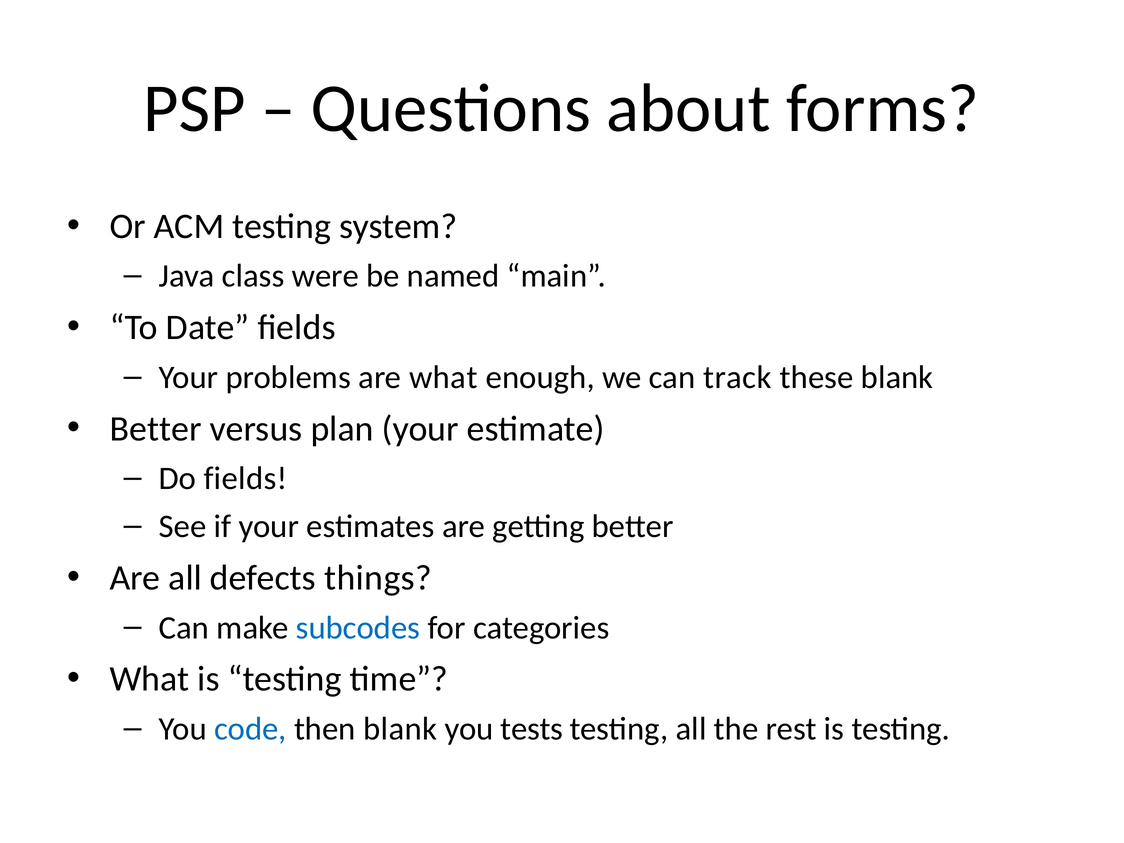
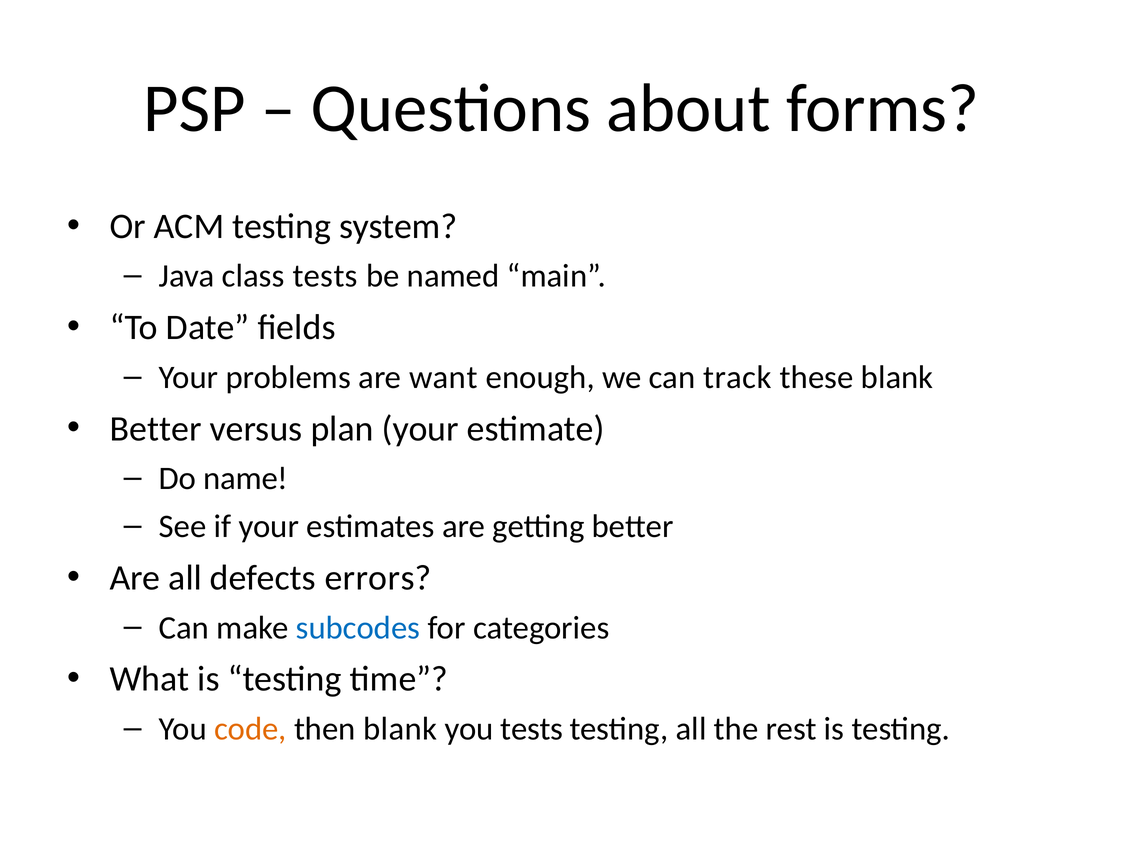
class were: were -> tests
are what: what -> want
Do fields: fields -> name
things: things -> errors
code colour: blue -> orange
